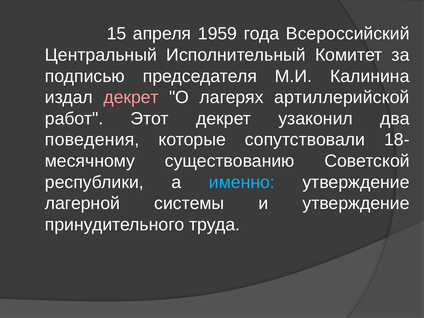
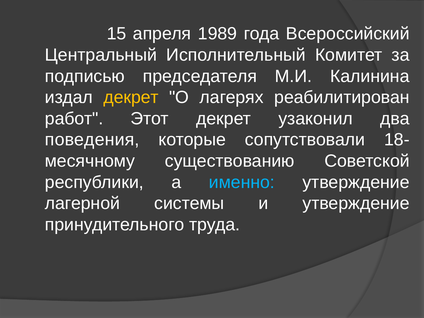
1959: 1959 -> 1989
декрет at (131, 97) colour: pink -> yellow
артиллерийской: артиллерийской -> реабилитирован
